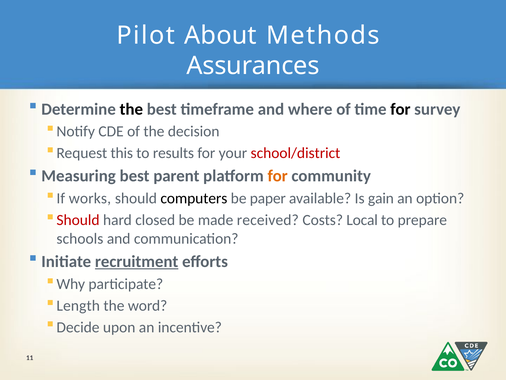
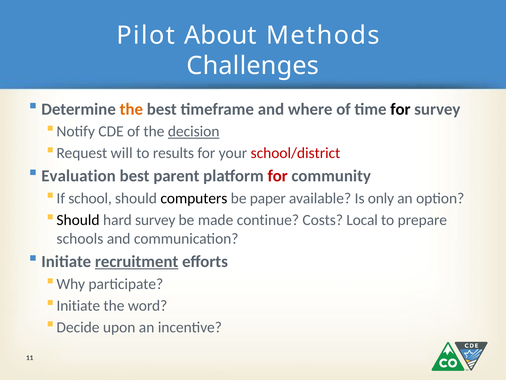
Assurances: Assurances -> Challenges
the at (131, 109) colour: black -> orange
decision underline: none -> present
this: this -> will
Measuring: Measuring -> Evaluation
for at (278, 176) colour: orange -> red
works: works -> school
gain: gain -> only
Should at (78, 220) colour: red -> black
hard closed: closed -> survey
received: received -> continue
Length at (78, 305): Length -> Initiate
